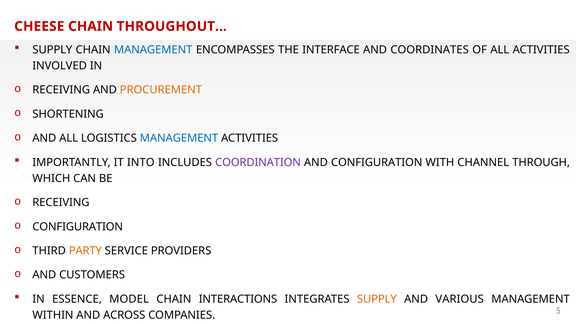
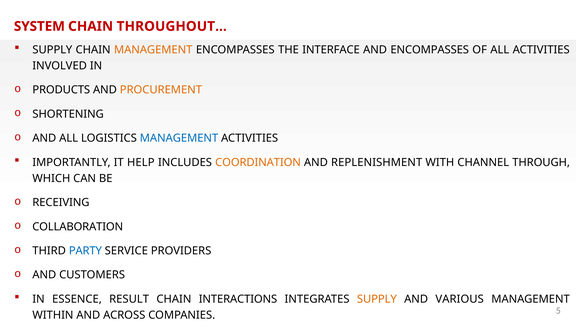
CHEESE: CHEESE -> SYSTEM
MANAGEMENT at (153, 50) colour: blue -> orange
AND COORDINATES: COORDINATES -> ENCOMPASSES
RECEIVING at (61, 90): RECEIVING -> PRODUCTS
INTO: INTO -> HELP
COORDINATION colour: purple -> orange
AND CONFIGURATION: CONFIGURATION -> REPLENISHMENT
CONFIGURATION at (78, 227): CONFIGURATION -> COLLABORATION
PARTY colour: orange -> blue
MODEL: MODEL -> RESULT
